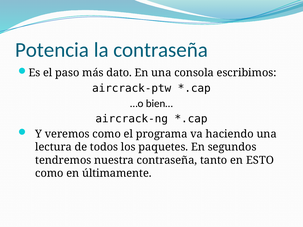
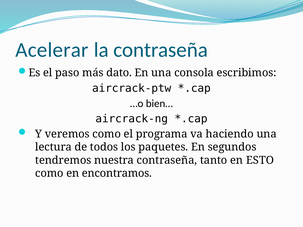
Potencia: Potencia -> Acelerar
últimamente: últimamente -> encontramos
